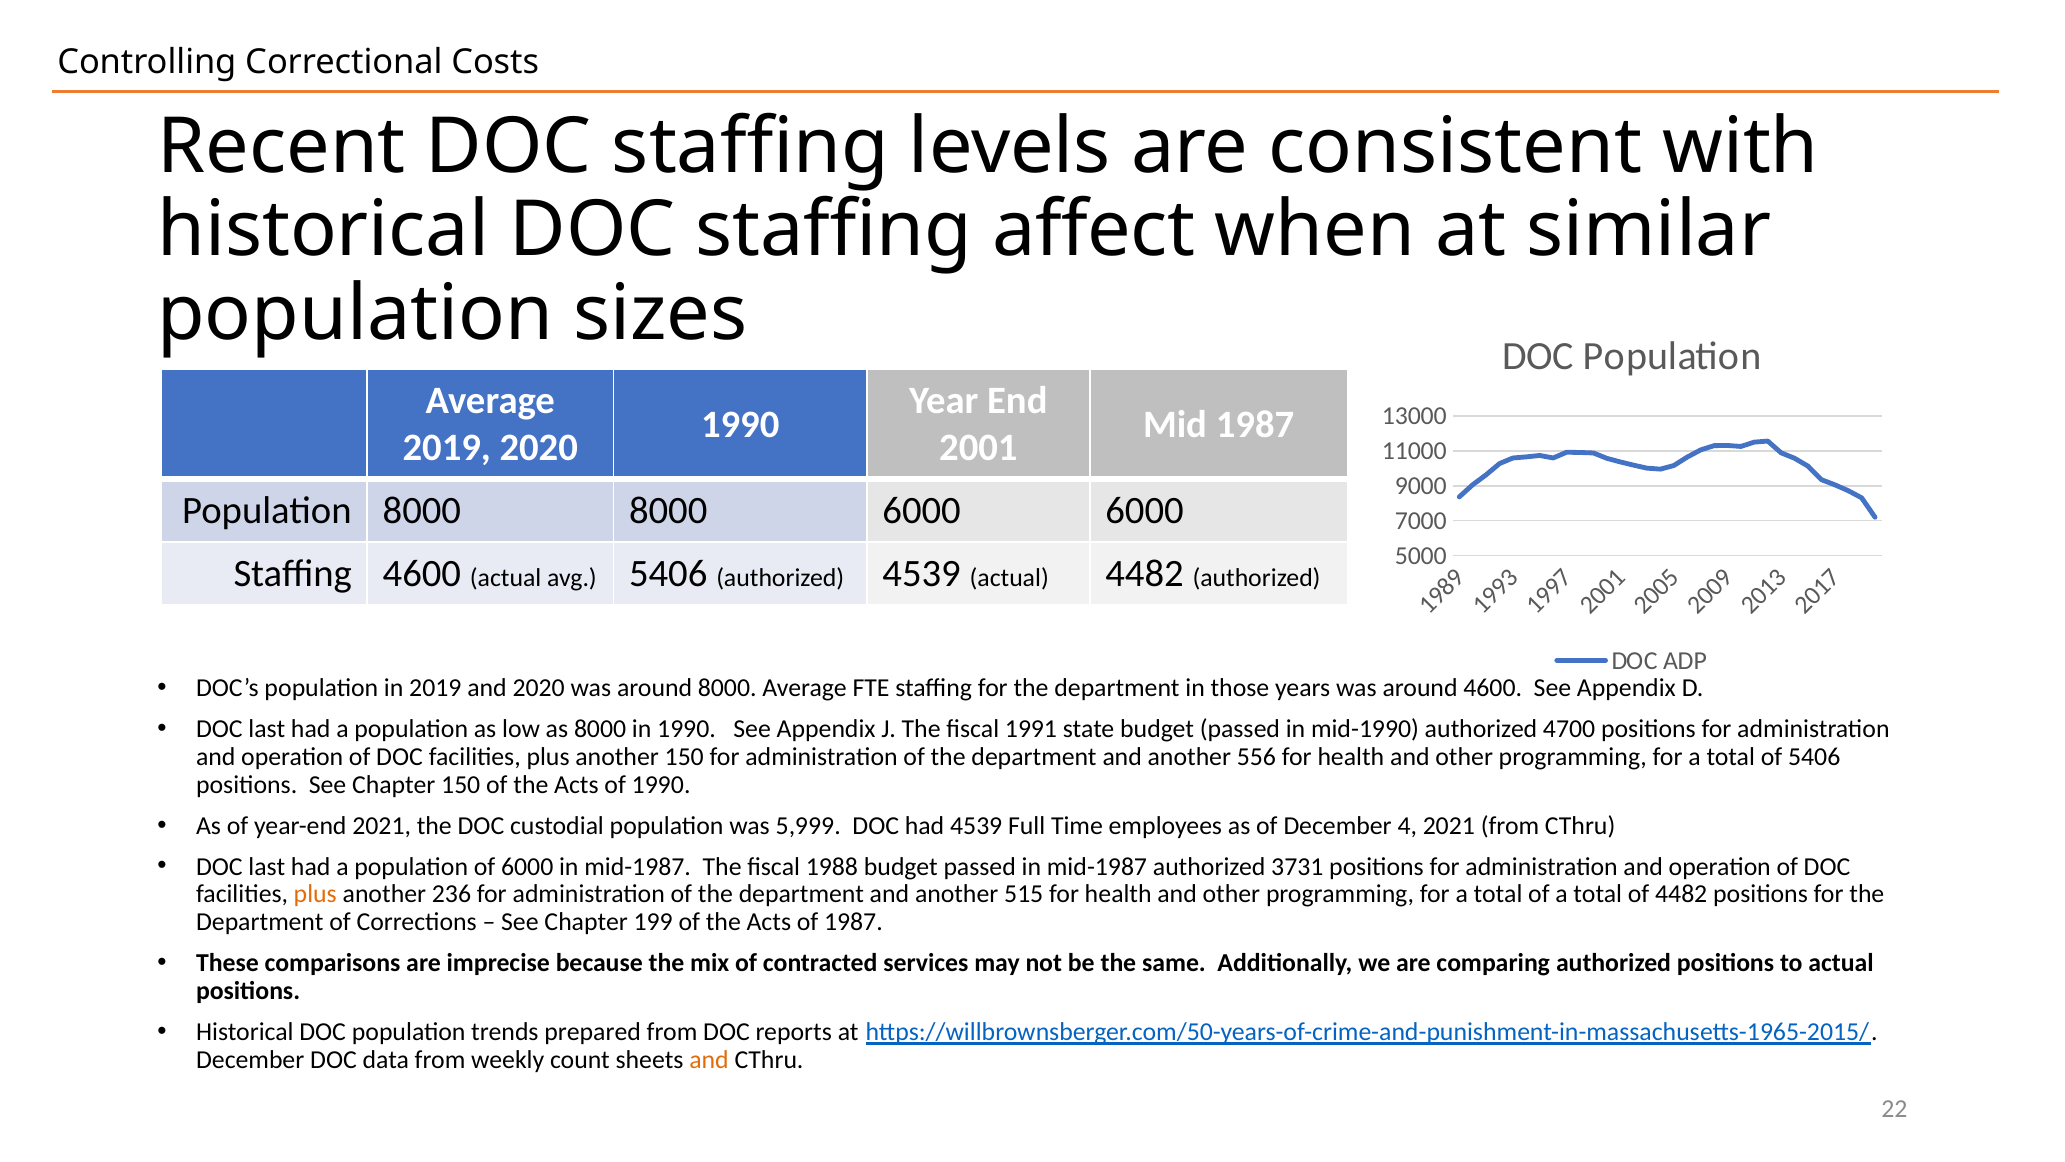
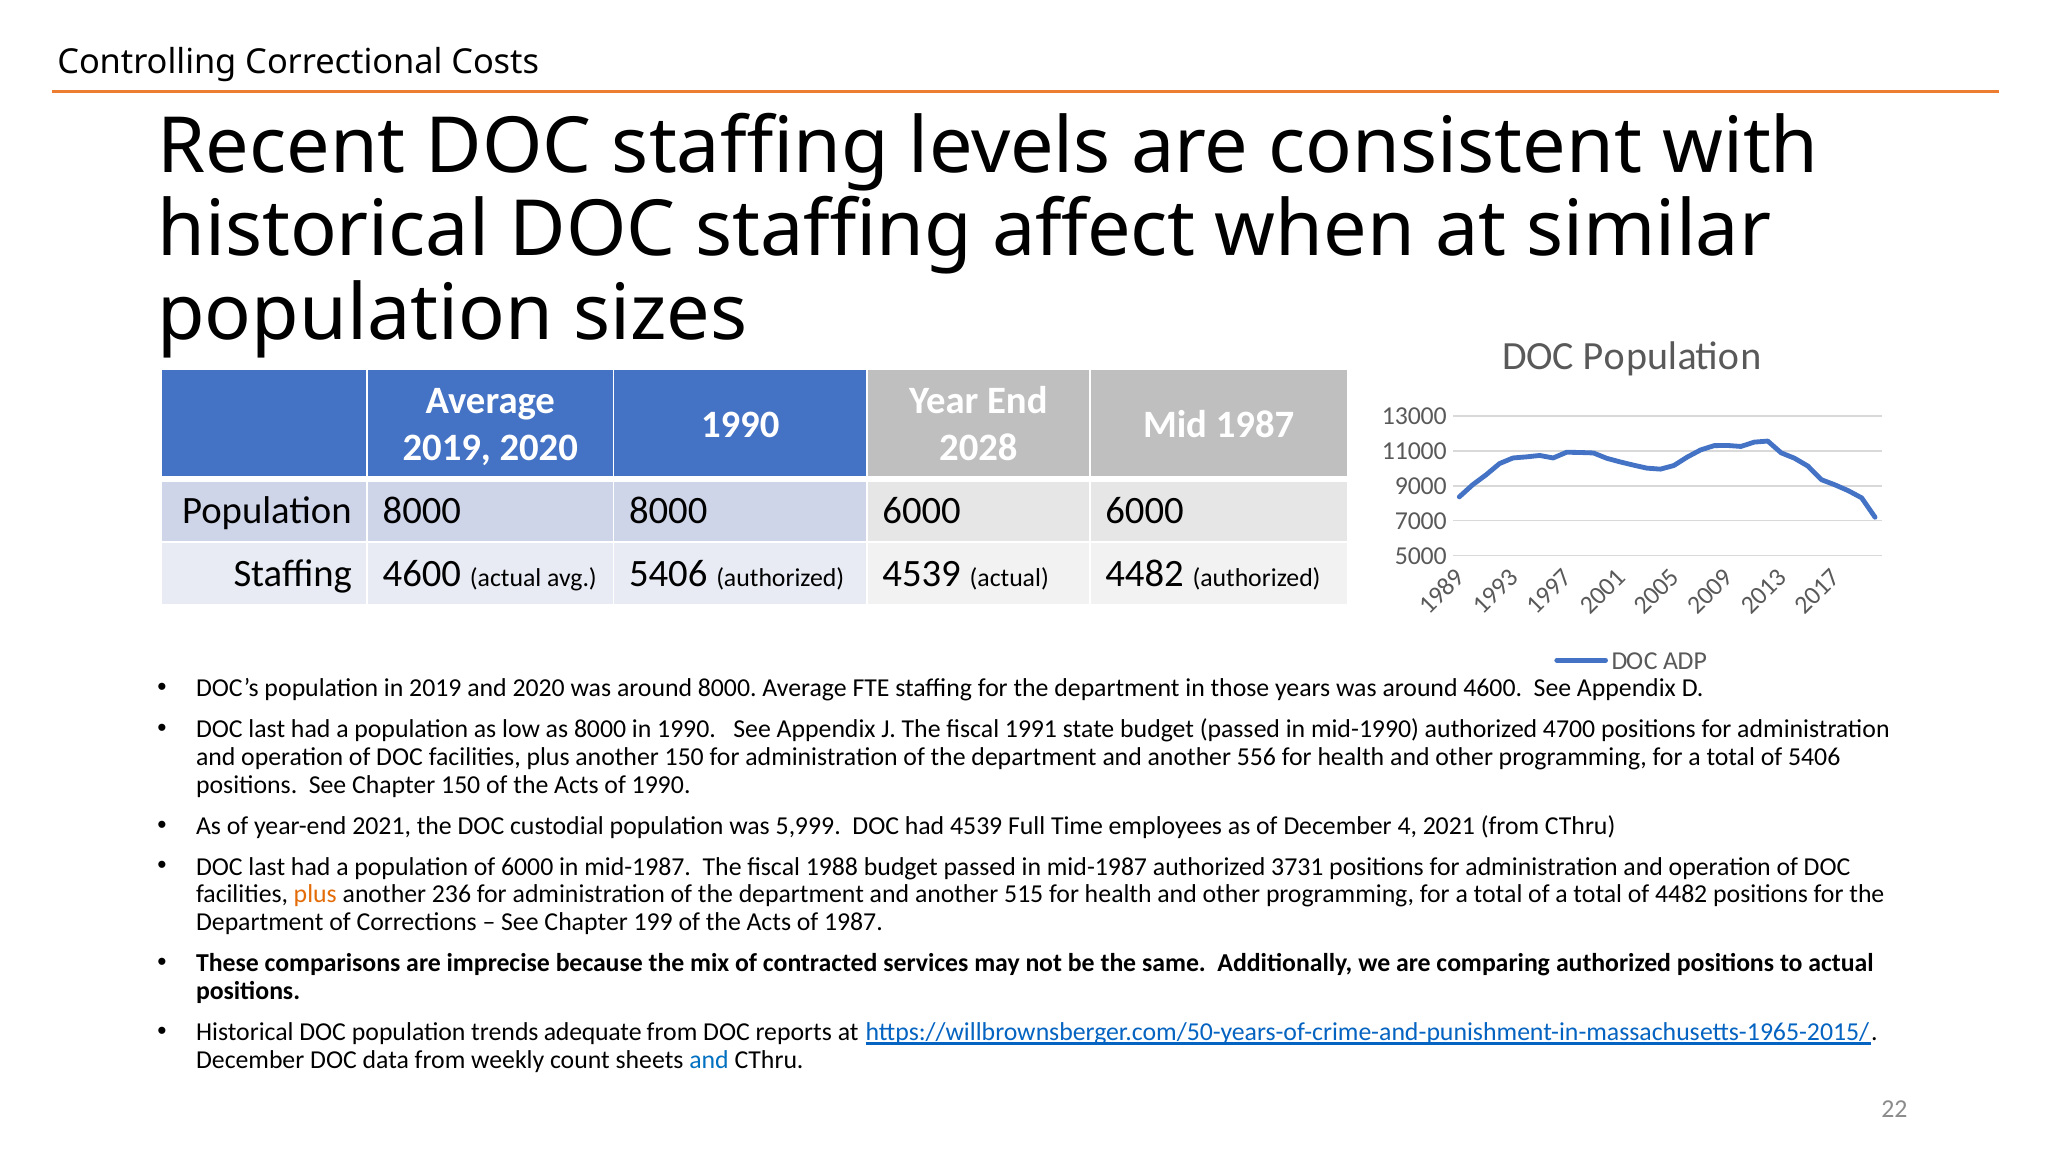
2001: 2001 -> 2028
prepared: prepared -> adequate
and at (709, 1060) colour: orange -> blue
